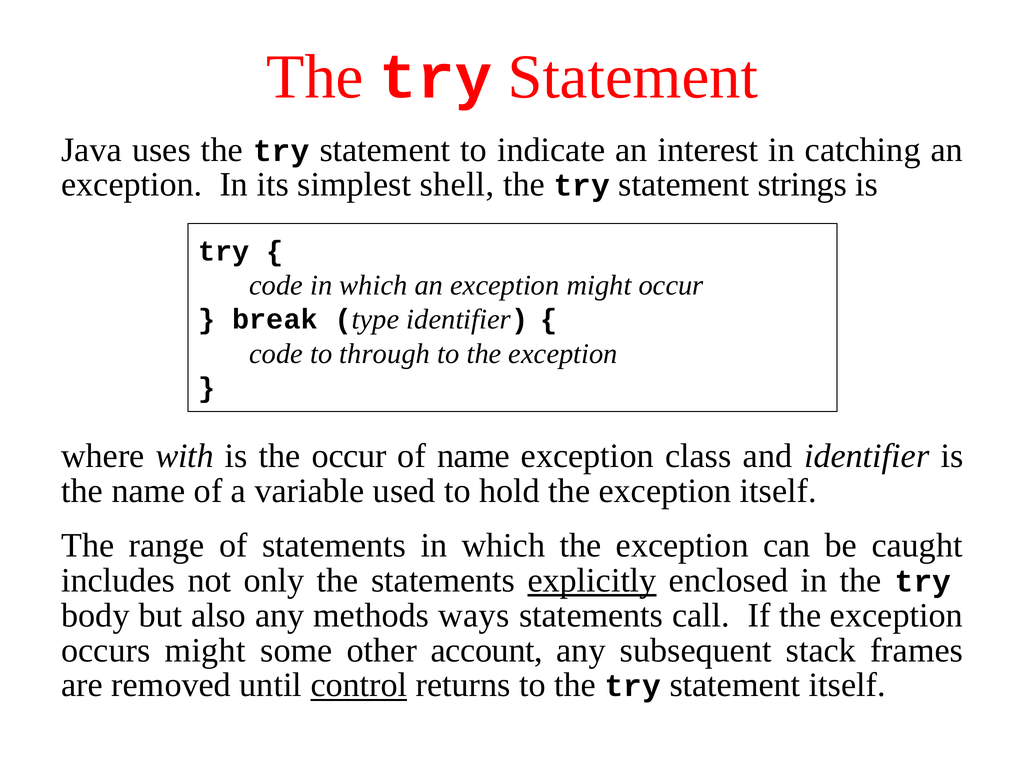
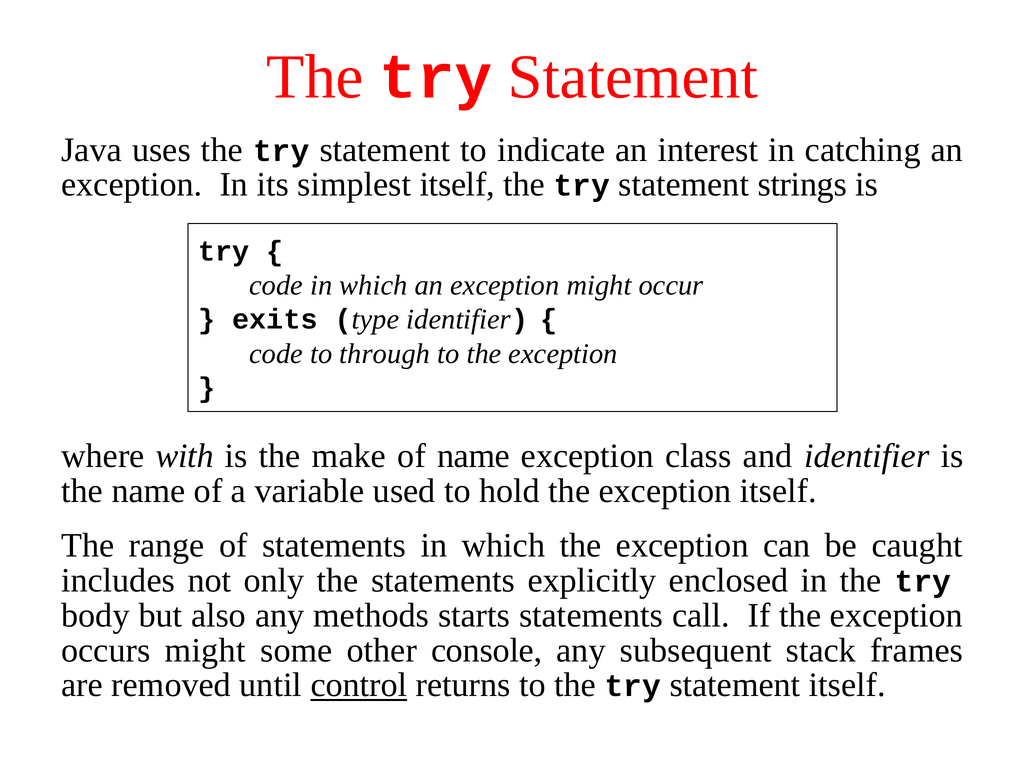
simplest shell: shell -> itself
break: break -> exits
the occur: occur -> make
explicitly underline: present -> none
ways: ways -> starts
account: account -> console
